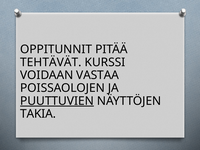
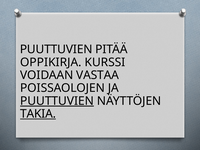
OPPITUNNIT at (56, 49): OPPITUNNIT -> PUUTTUVIEN
TEHTÄVÄT: TEHTÄVÄT -> OPPIKIRJA
TAKIA underline: none -> present
